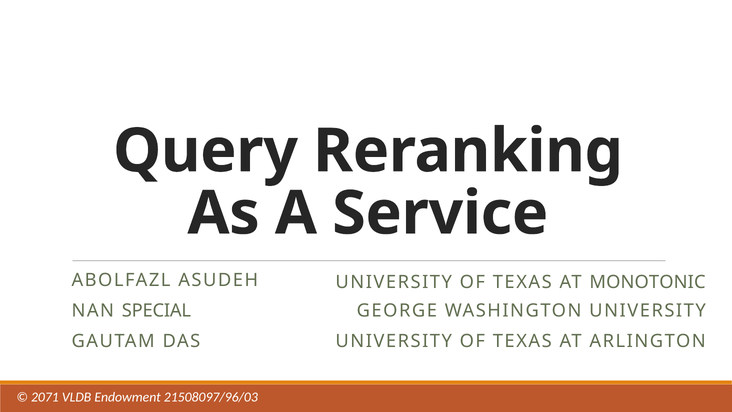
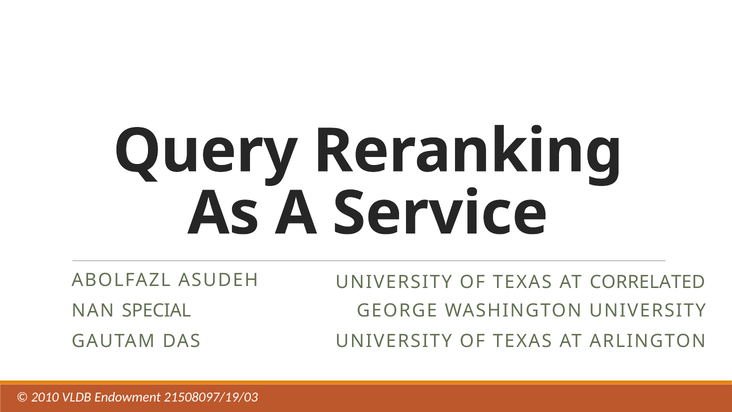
MONOTONIC: MONOTONIC -> CORRELATED
2071: 2071 -> 2010
21508097/96/03: 21508097/96/03 -> 21508097/19/03
